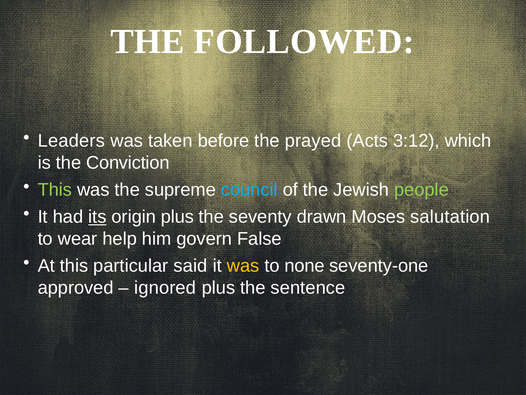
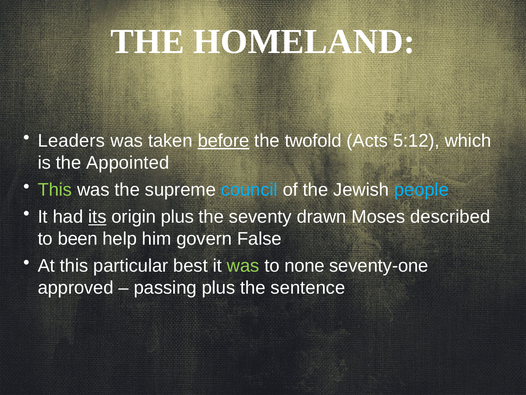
FOLLOWED: FOLLOWED -> HOMELAND
before underline: none -> present
prayed: prayed -> twofold
3:12: 3:12 -> 5:12
Conviction: Conviction -> Appointed
people colour: light green -> light blue
salutation: salutation -> described
wear: wear -> been
said: said -> best
was at (243, 266) colour: yellow -> light green
ignored: ignored -> passing
